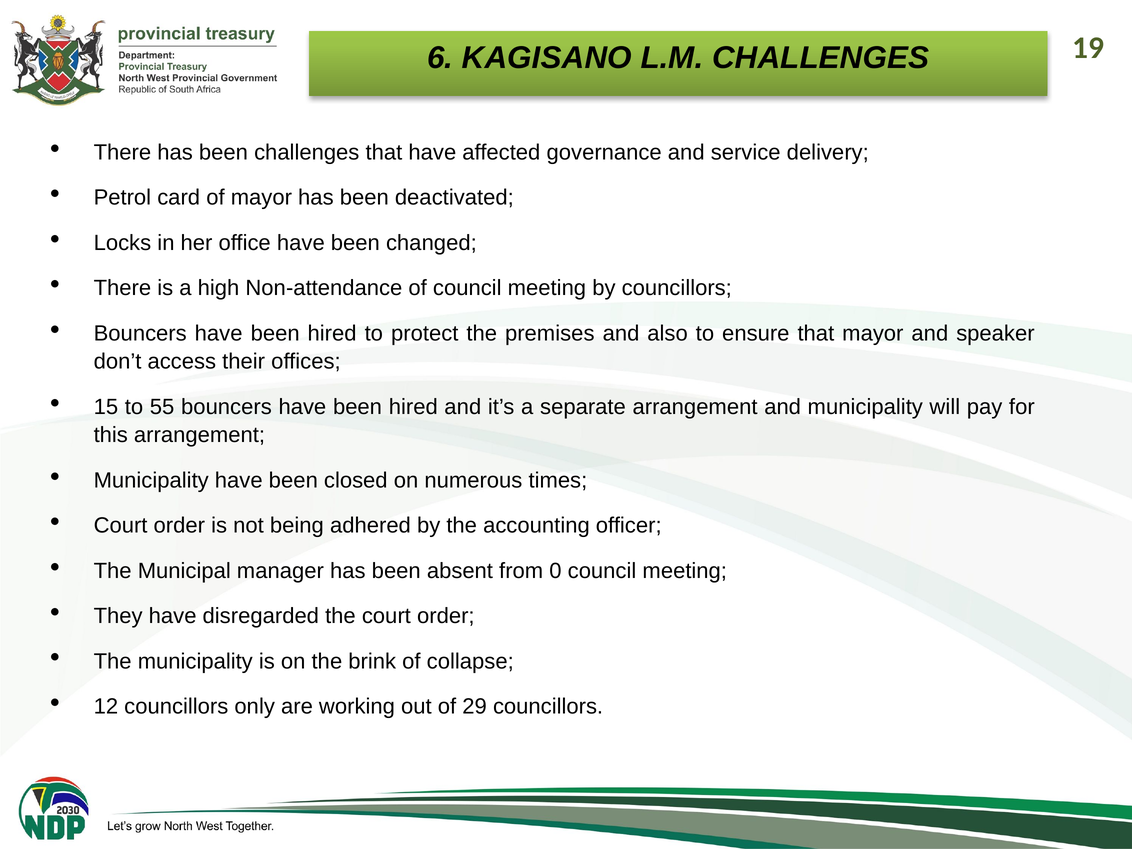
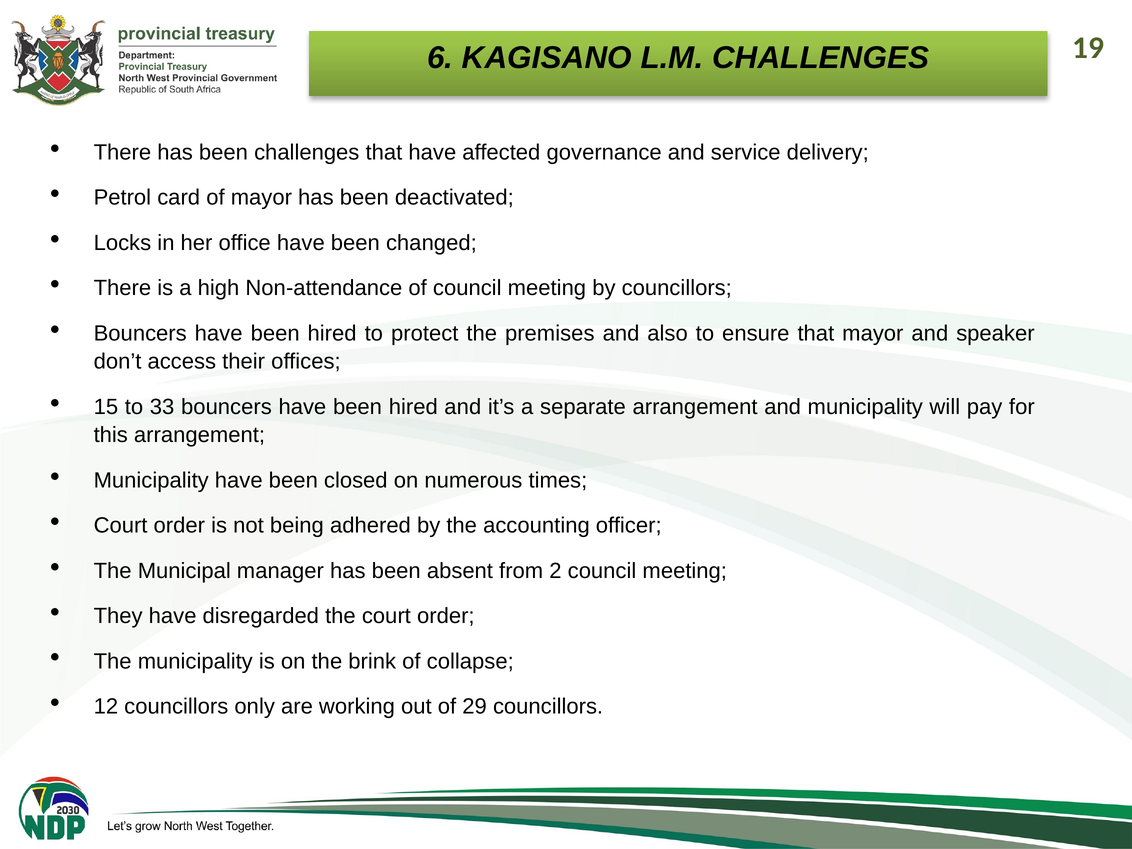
55: 55 -> 33
0: 0 -> 2
